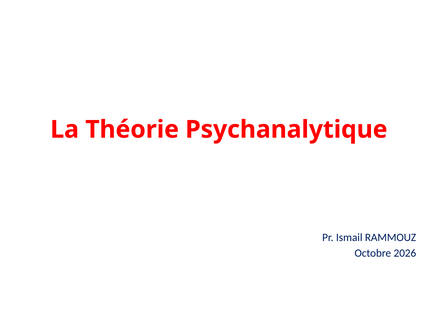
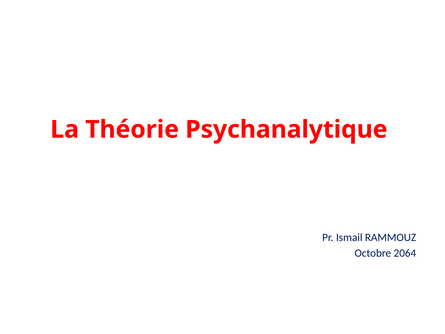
2026: 2026 -> 2064
